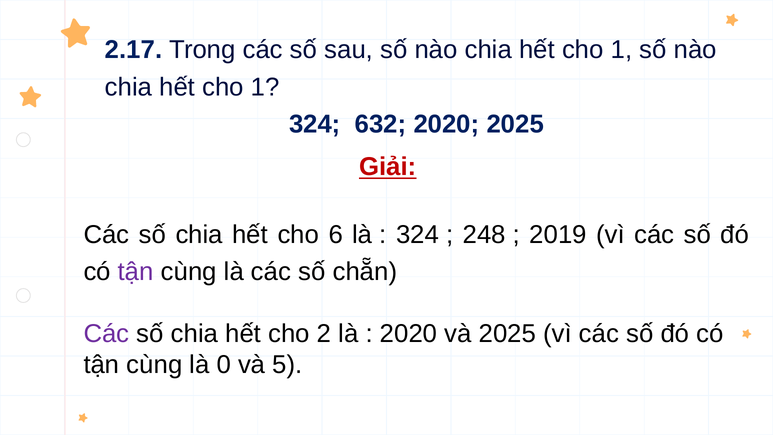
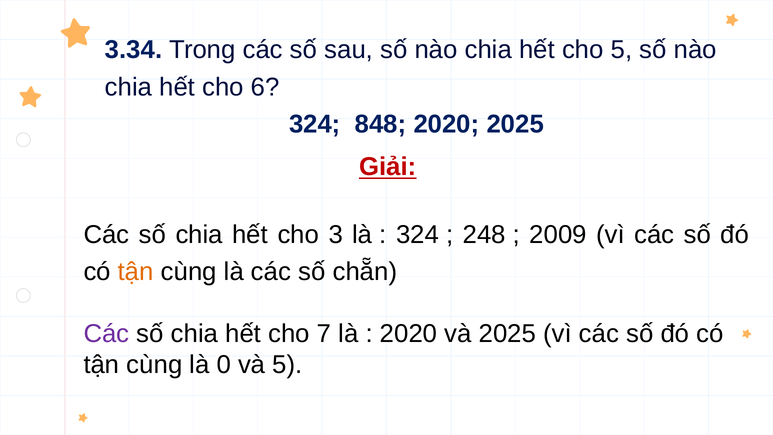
2.17: 2.17 -> 3.34
1 at (621, 50): 1 -> 5
1 at (265, 87): 1 -> 6
632: 632 -> 848
6: 6 -> 3
2019: 2019 -> 2009
tận at (136, 272) colour: purple -> orange
2: 2 -> 7
